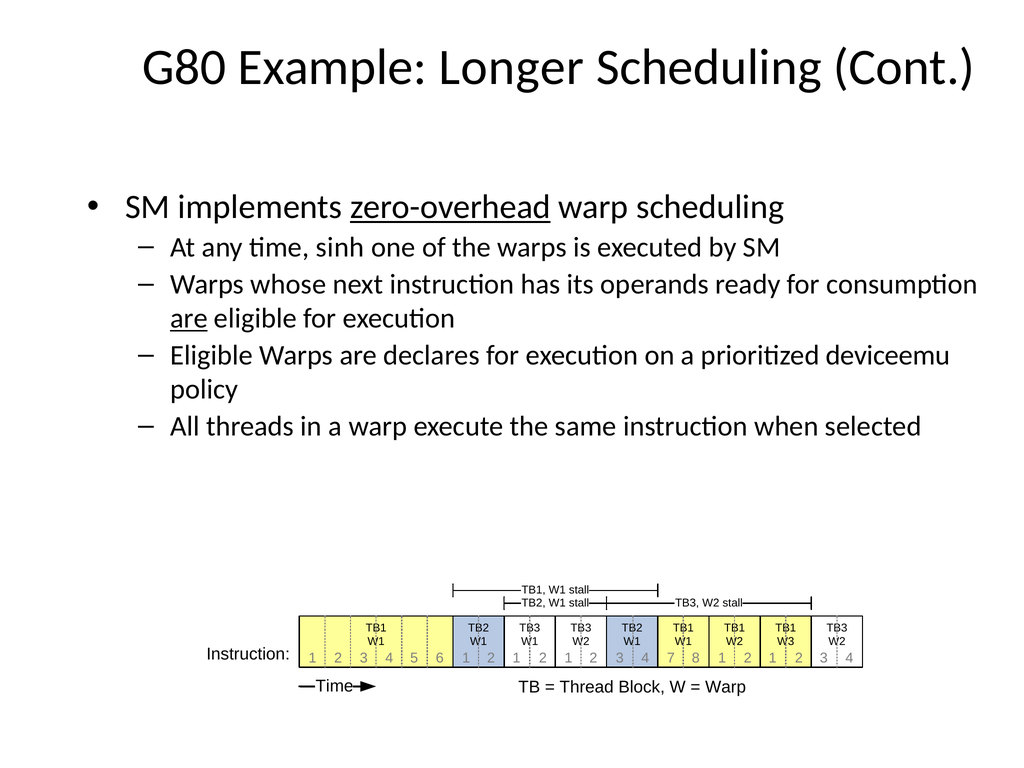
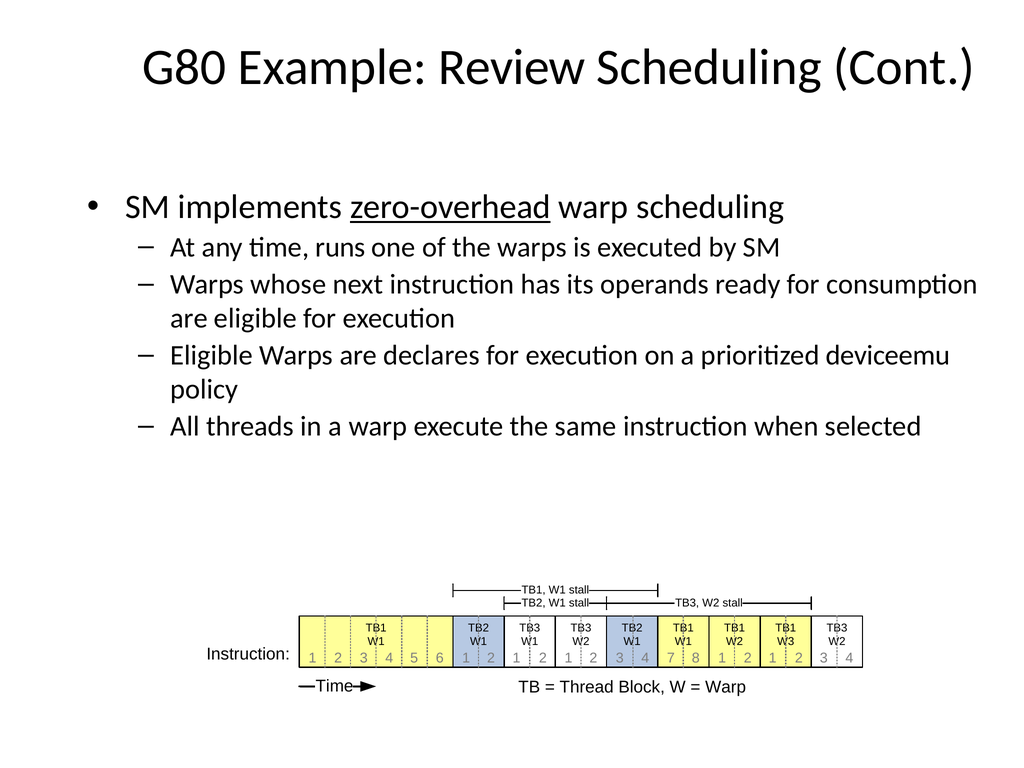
Longer: Longer -> Review
sinh: sinh -> runs
are at (189, 318) underline: present -> none
